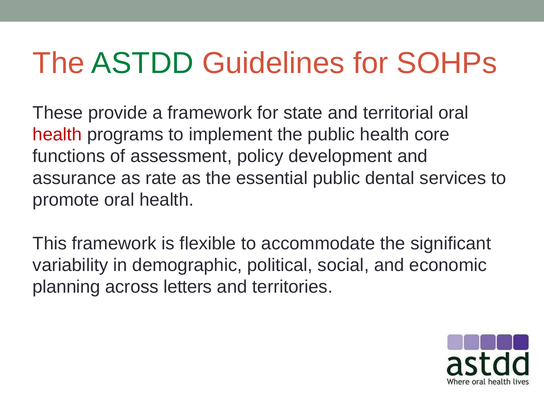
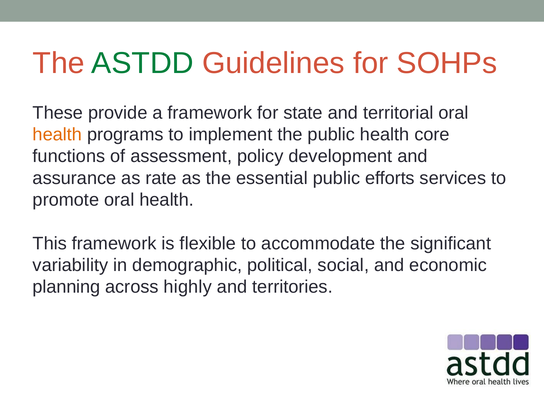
health at (57, 135) colour: red -> orange
dental: dental -> efforts
letters: letters -> highly
